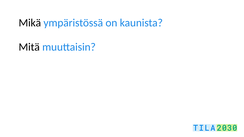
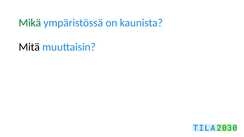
Mikä colour: black -> green
